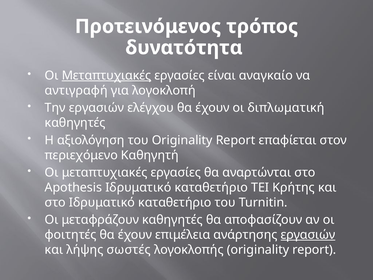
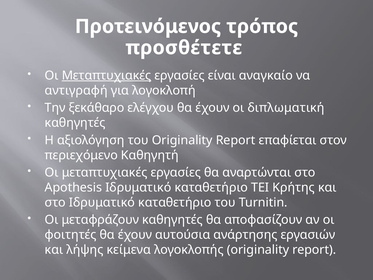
δυνατότητα: δυνατότητα -> προσθέτετε
Την εργασιών: εργασιών -> ξεκάθαρο
επιμέλεια: επιμέλεια -> αυτούσια
εργασιών at (308, 235) underline: present -> none
σωστές: σωστές -> κείμενα
